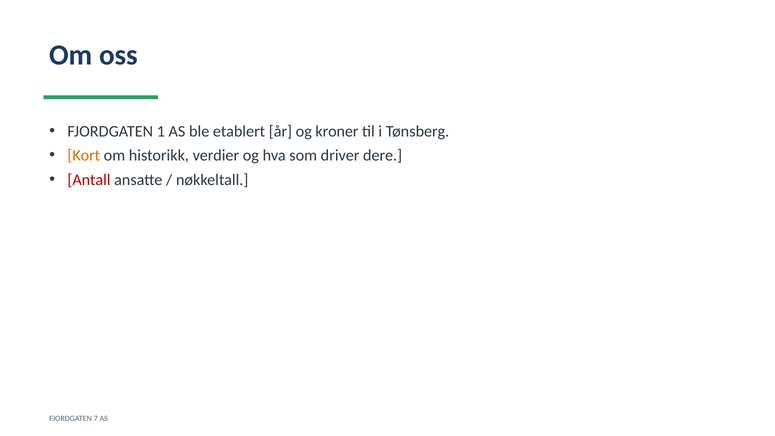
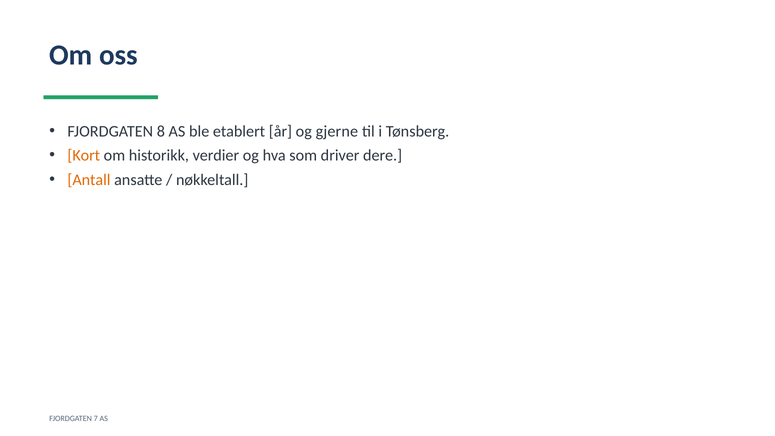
1: 1 -> 8
kroner: kroner -> gjerne
Antall colour: red -> orange
